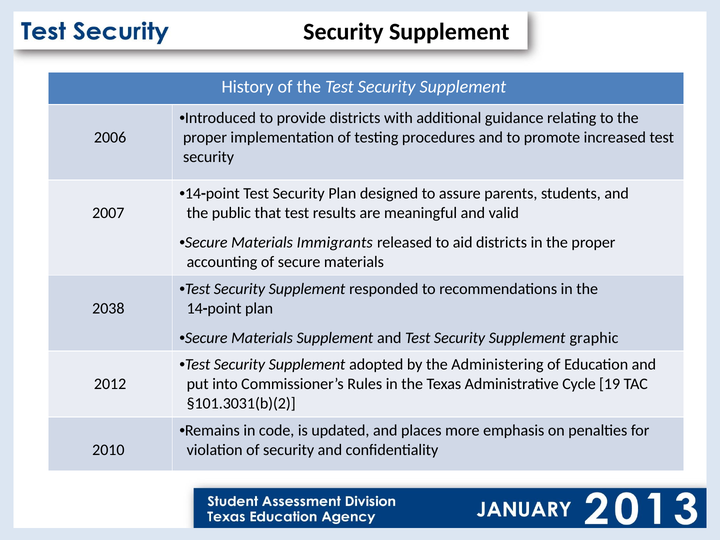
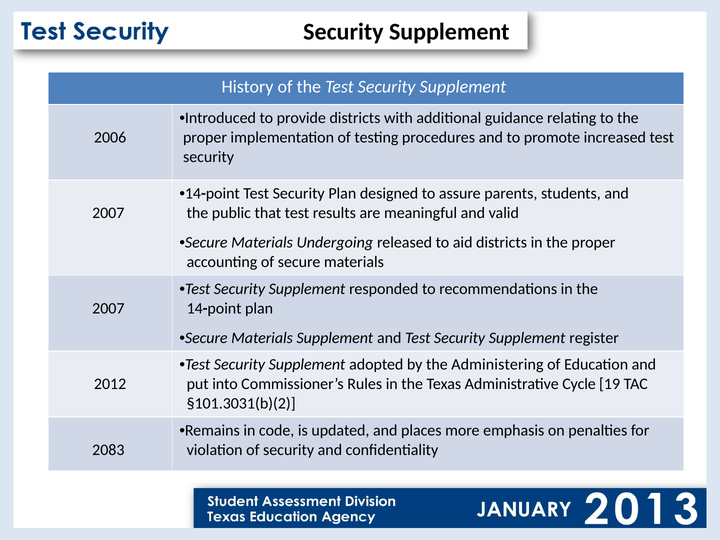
Immigrants: Immigrants -> Undergoing
2038 at (108, 308): 2038 -> 2007
graphic: graphic -> register
2010: 2010 -> 2083
